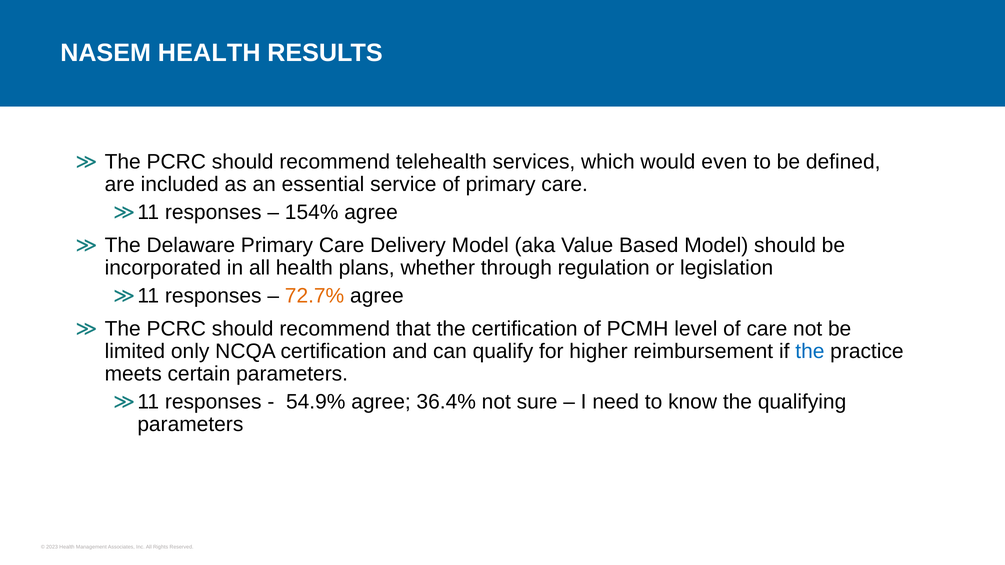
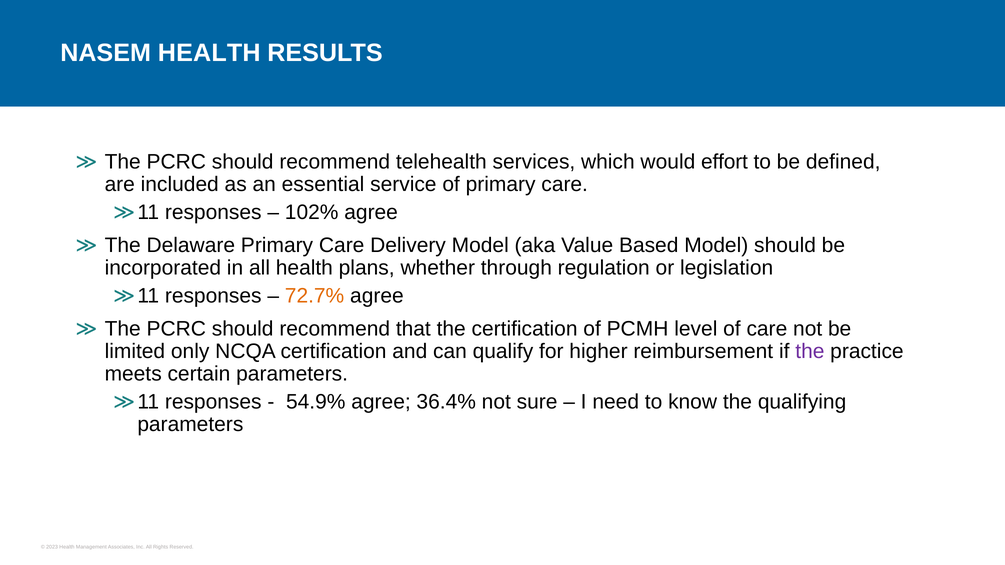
even: even -> effort
154%: 154% -> 102%
the at (810, 352) colour: blue -> purple
